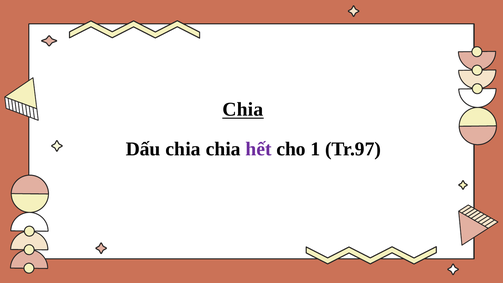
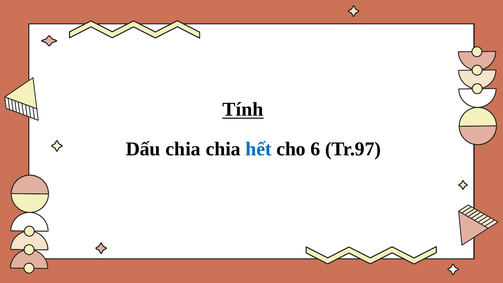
Chia at (243, 109): Chia -> Tính
hết colour: purple -> blue
1: 1 -> 6
